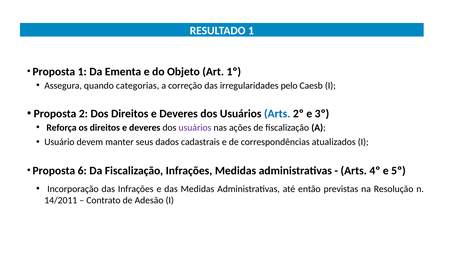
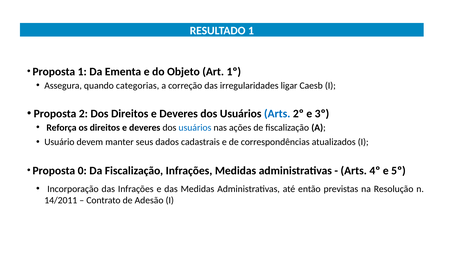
pelo: pelo -> ligar
usuários at (195, 128) colour: purple -> blue
6: 6 -> 0
